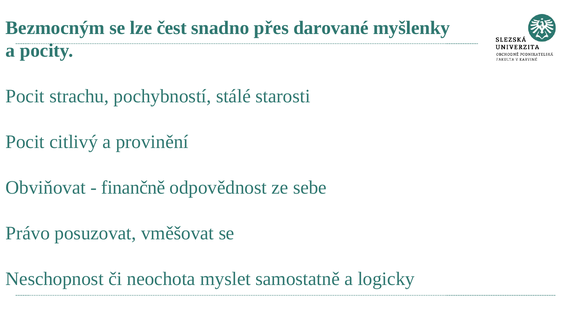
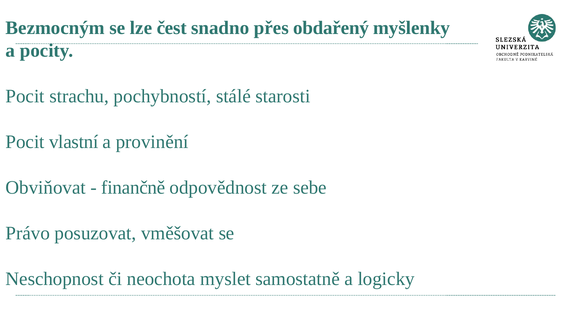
darované: darované -> obdařený
citlivý: citlivý -> vlastní
